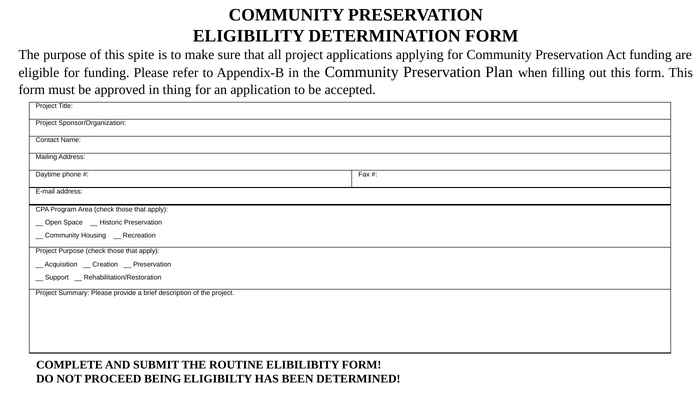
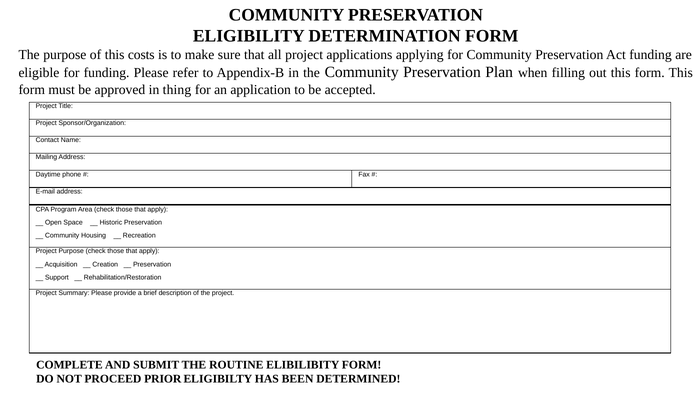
spite: spite -> costs
BEING: BEING -> PRIOR
